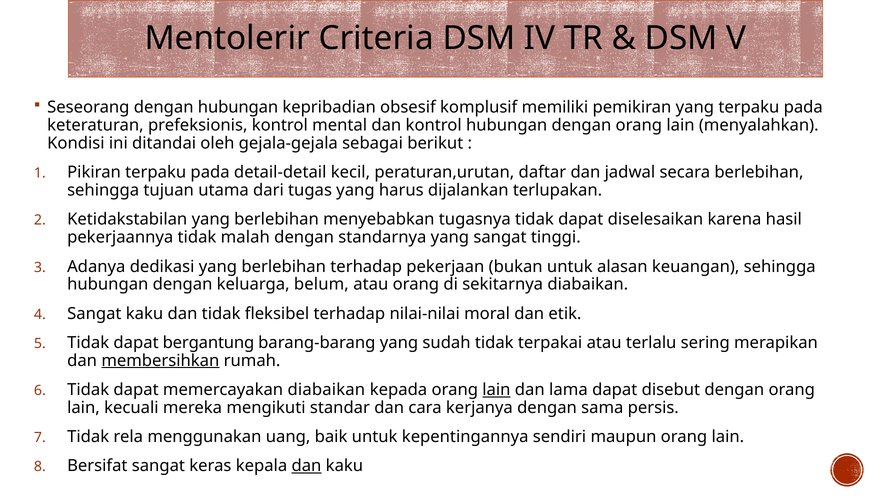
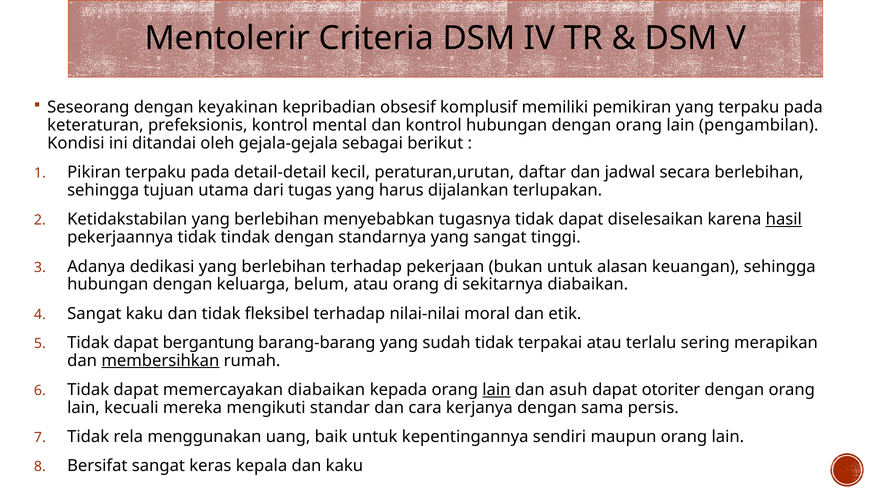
dengan hubungan: hubungan -> keyakinan
menyalahkan: menyalahkan -> pengambilan
hasil underline: none -> present
malah: malah -> tindak
lama: lama -> asuh
disebut: disebut -> otoriter
dan at (306, 466) underline: present -> none
